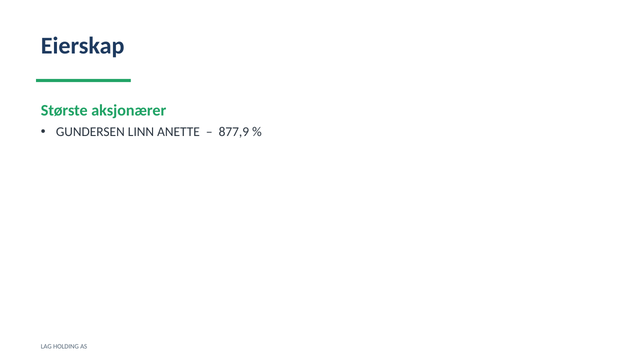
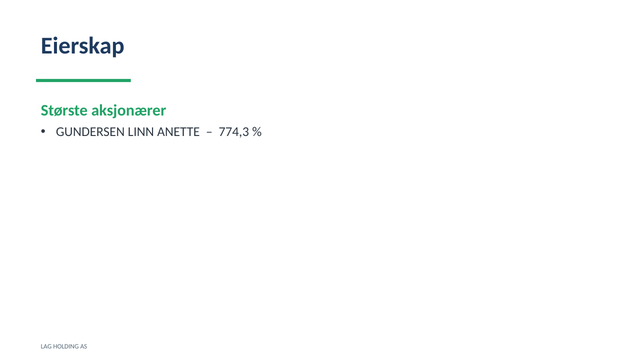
877,9: 877,9 -> 774,3
